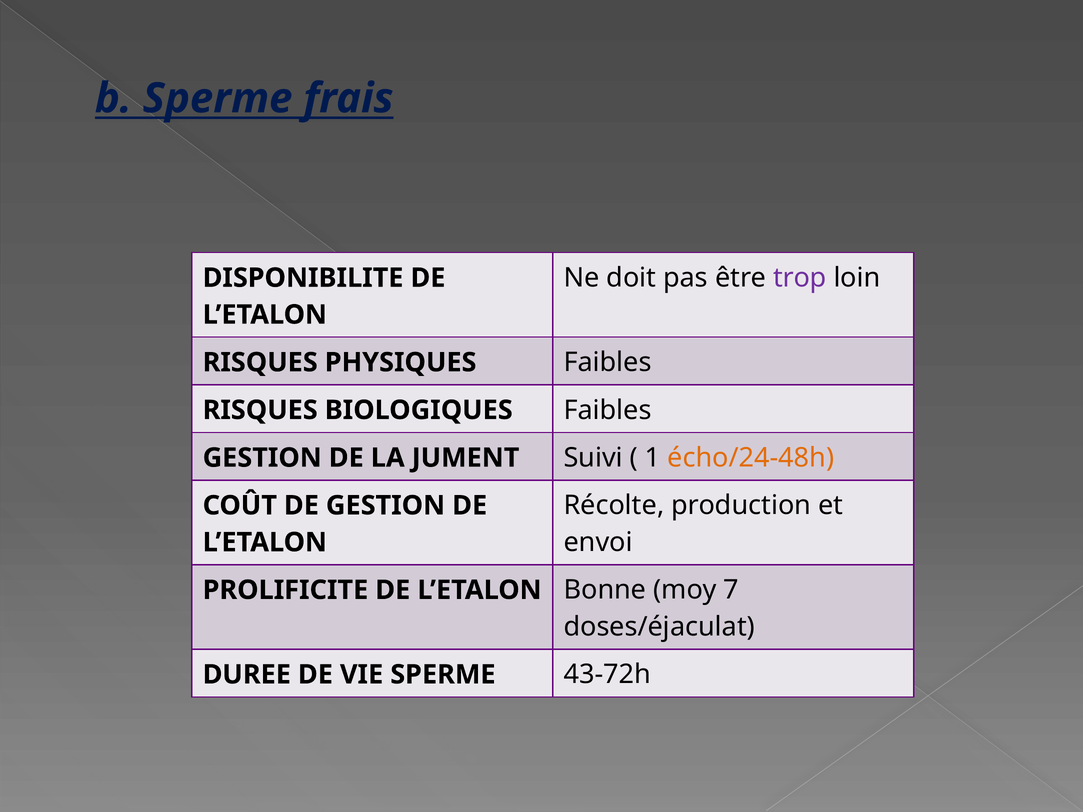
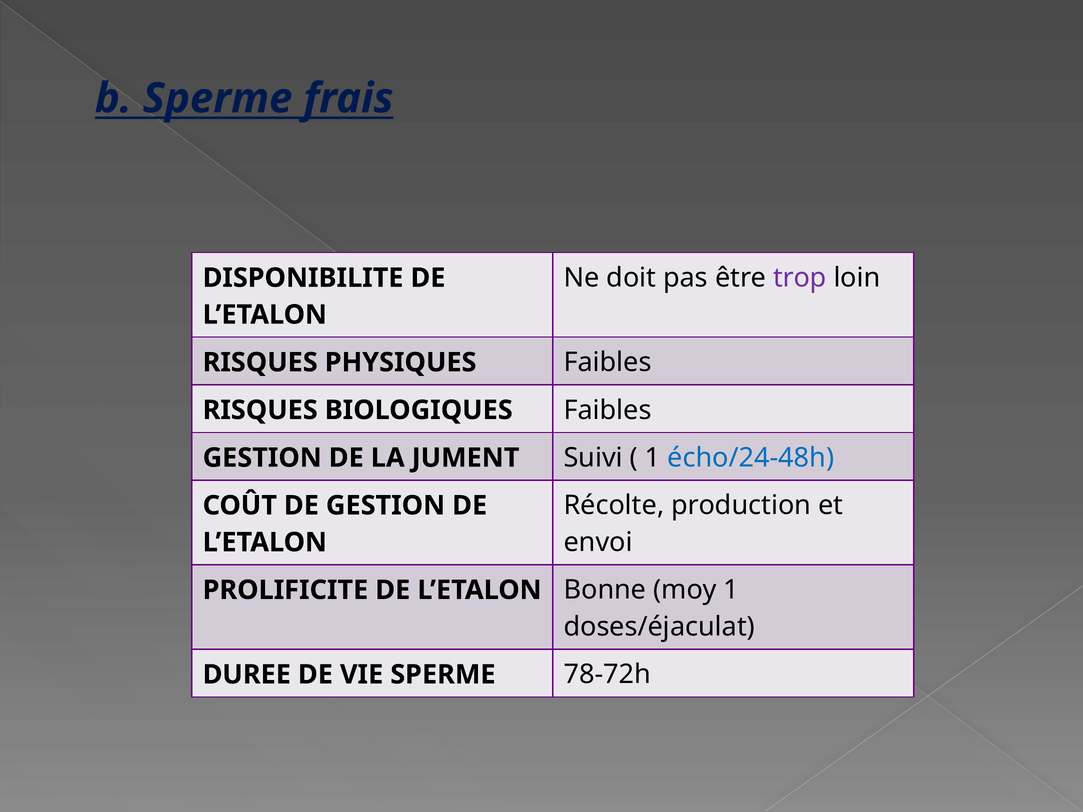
écho/24-48h colour: orange -> blue
moy 7: 7 -> 1
43-72h: 43-72h -> 78-72h
